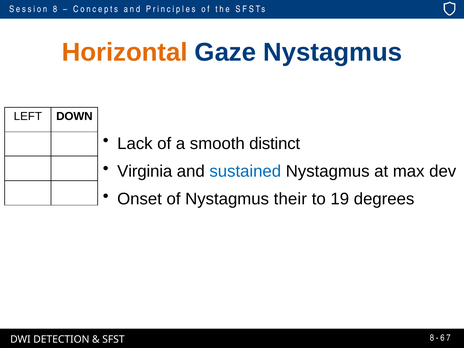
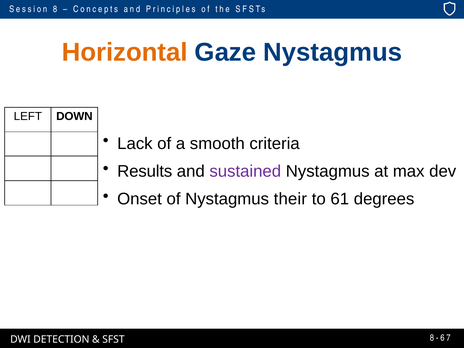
distinct: distinct -> criteria
Virginia: Virginia -> Results
sustained colour: blue -> purple
19: 19 -> 61
